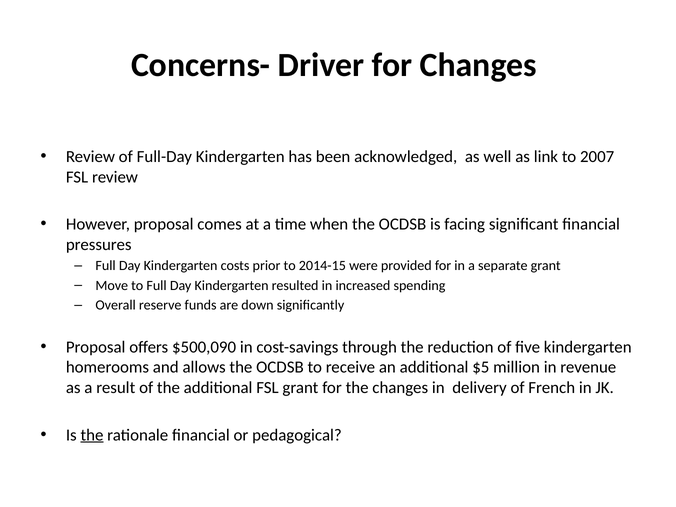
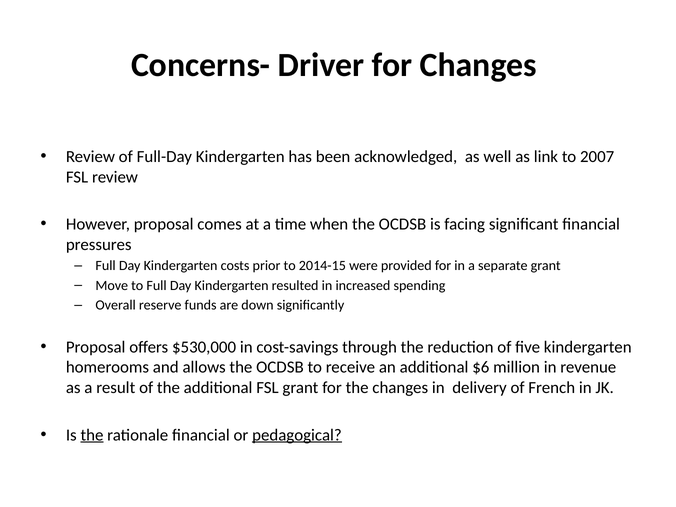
$500,090: $500,090 -> $530,000
$5: $5 -> $6
pedagogical underline: none -> present
